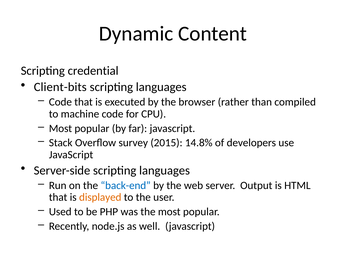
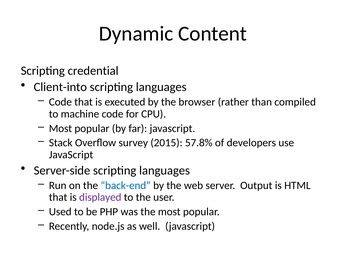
Client-bits: Client-bits -> Client-into
14.8%: 14.8% -> 57.8%
displayed colour: orange -> purple
